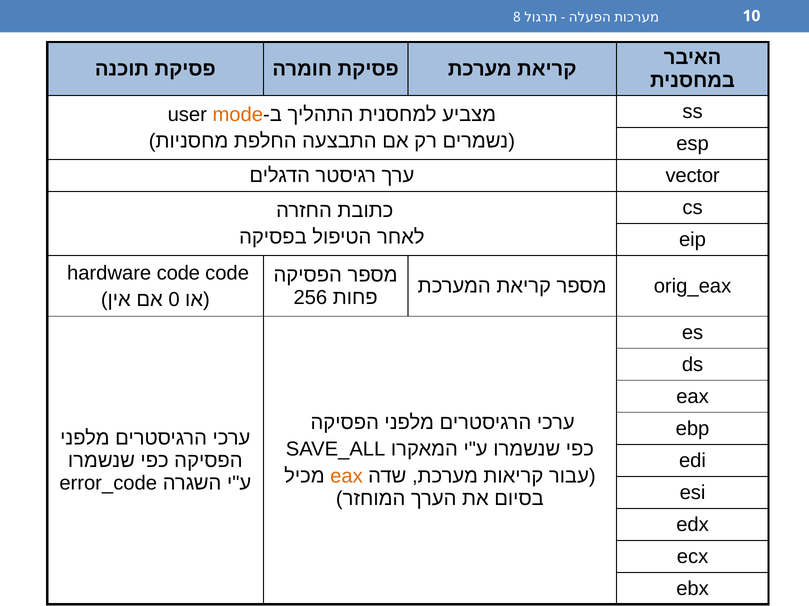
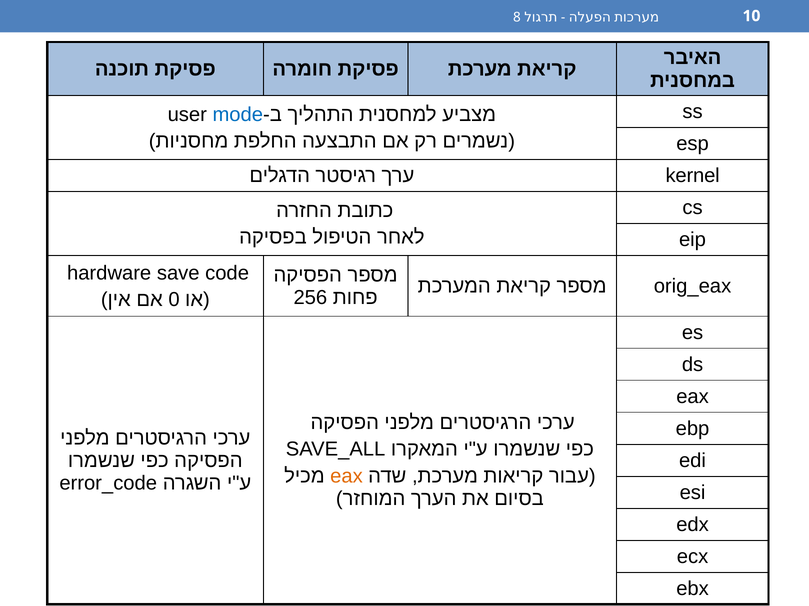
mode colour: orange -> blue
vector: vector -> kernel
hardware code: code -> save
